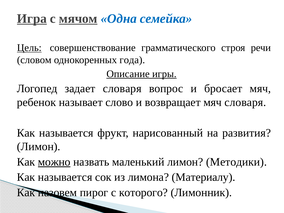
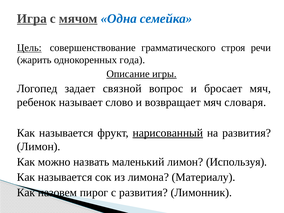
словом: словом -> жарить
задает словаря: словаря -> связной
нарисованный underline: none -> present
можно underline: present -> none
Методики: Методики -> Используя
с которого: которого -> развития
